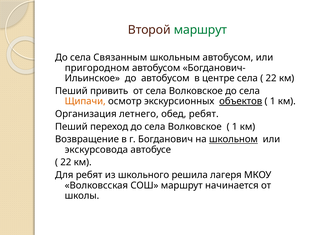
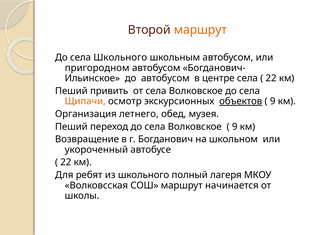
маршрут at (200, 30) colour: green -> orange
села Связанным: Связанным -> Школьного
1 at (273, 101): 1 -> 9
обед ребят: ребят -> музея
1 at (235, 126): 1 -> 9
школьном underline: present -> none
экскурсовода: экскурсовода -> укороченный
решила: решила -> полный
